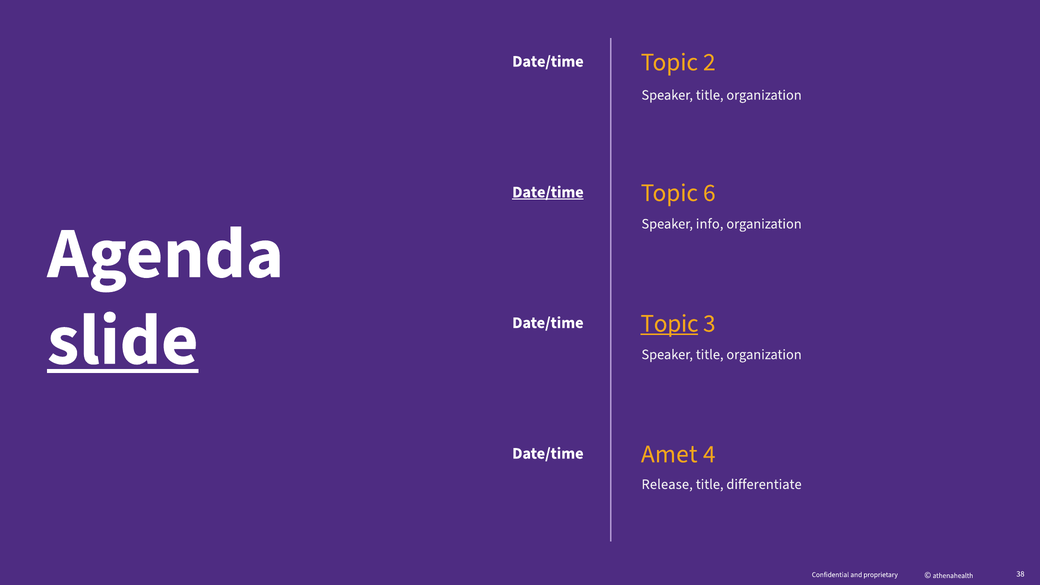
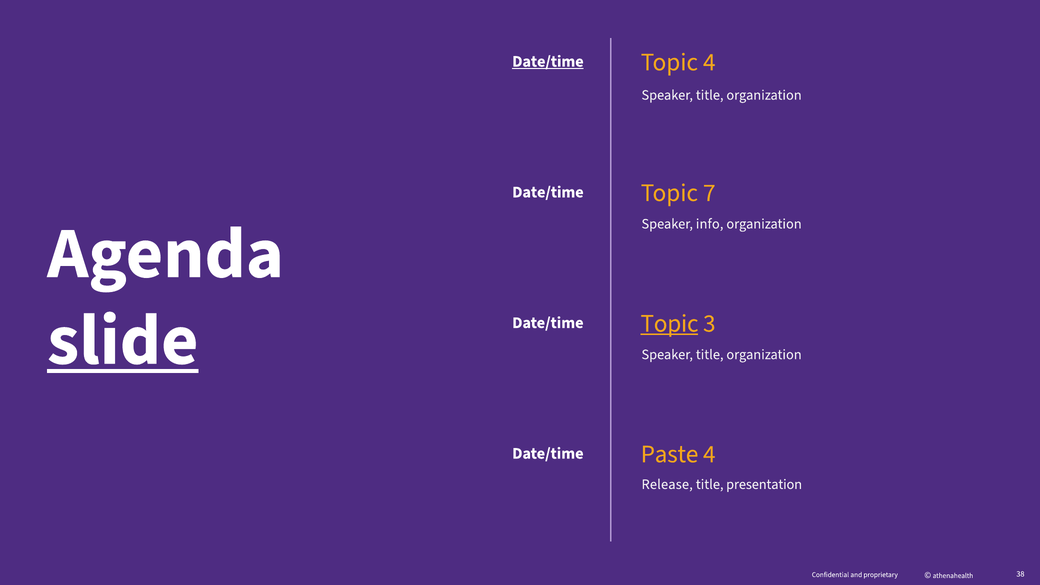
Date/time at (548, 61) underline: none -> present
Topic 2: 2 -> 4
Date/time at (548, 192) underline: present -> none
6: 6 -> 7
Amet: Amet -> Paste
differentiate: differentiate -> presentation
